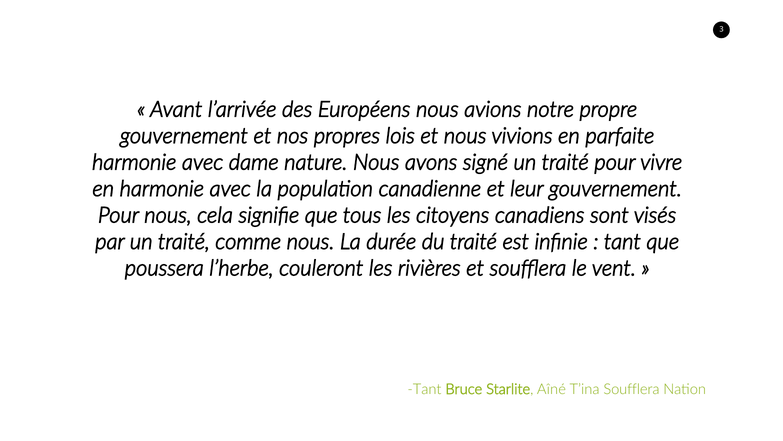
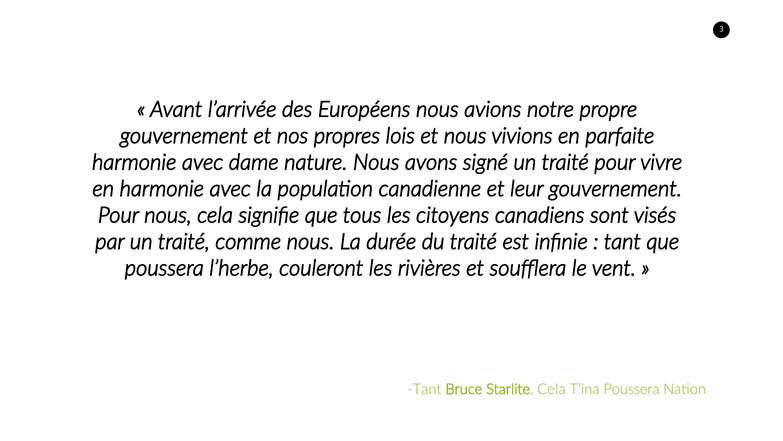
Starlite Aîné: Aîné -> Cela
T’ina Soufflera: Soufflera -> Poussera
